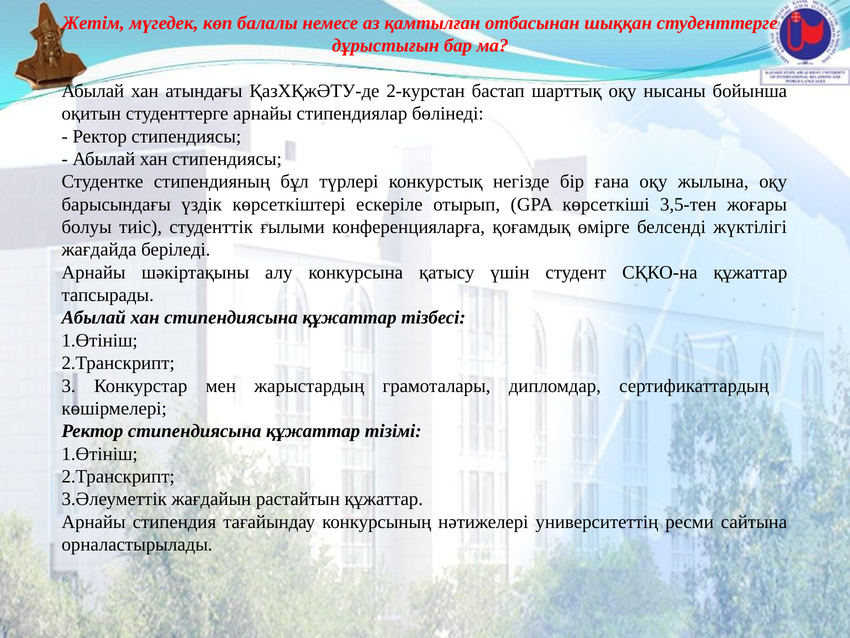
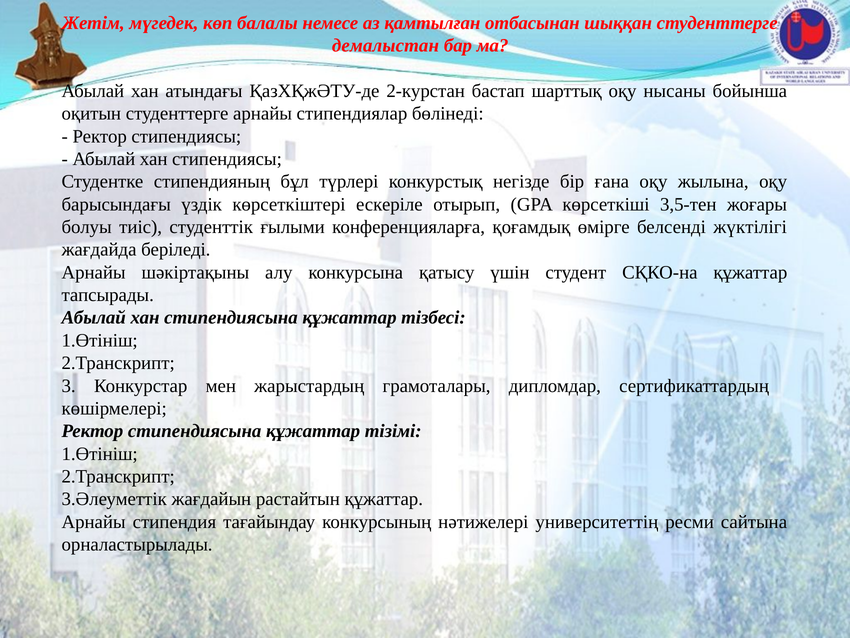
дұрыстығын: дұрыстығын -> демалыстан
